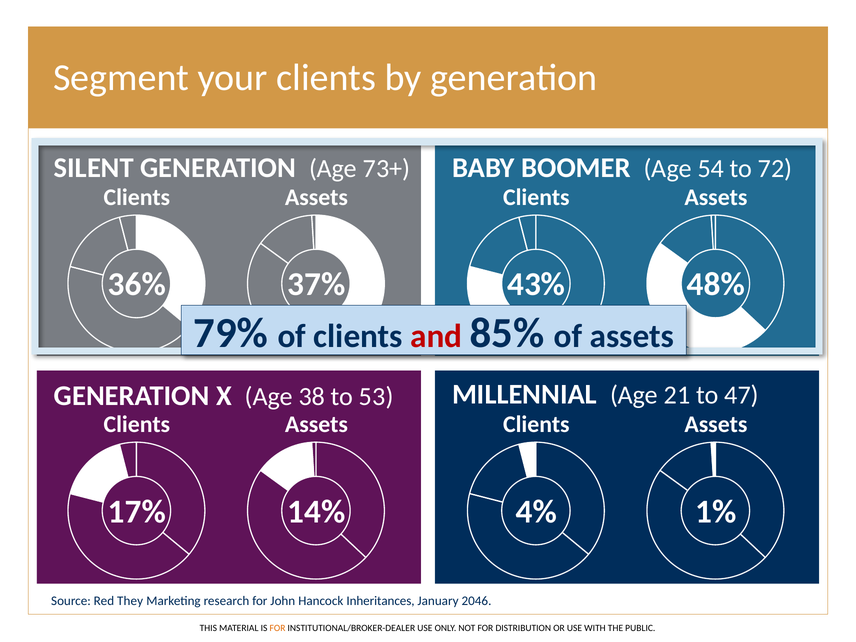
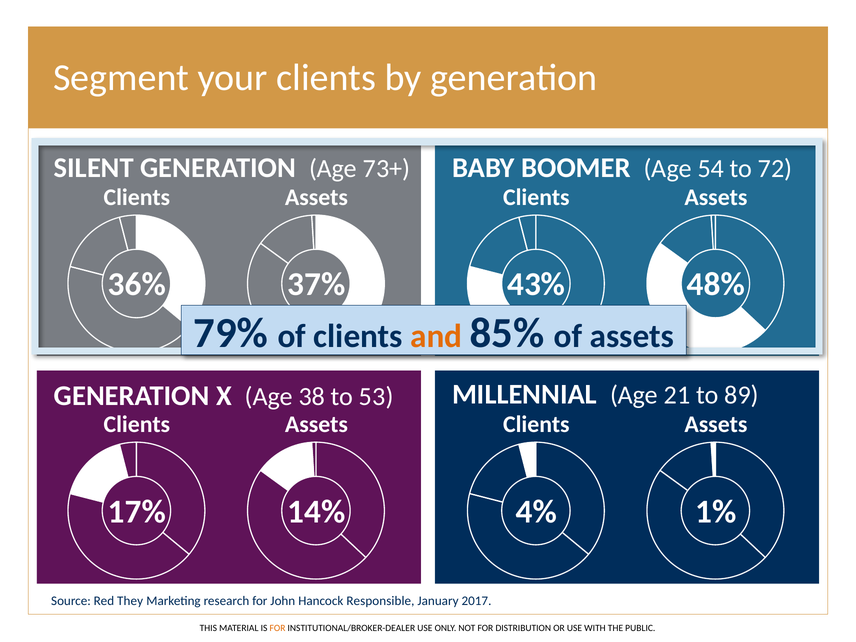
and colour: red -> orange
47: 47 -> 89
Inheritances: Inheritances -> Responsible
2046: 2046 -> 2017
